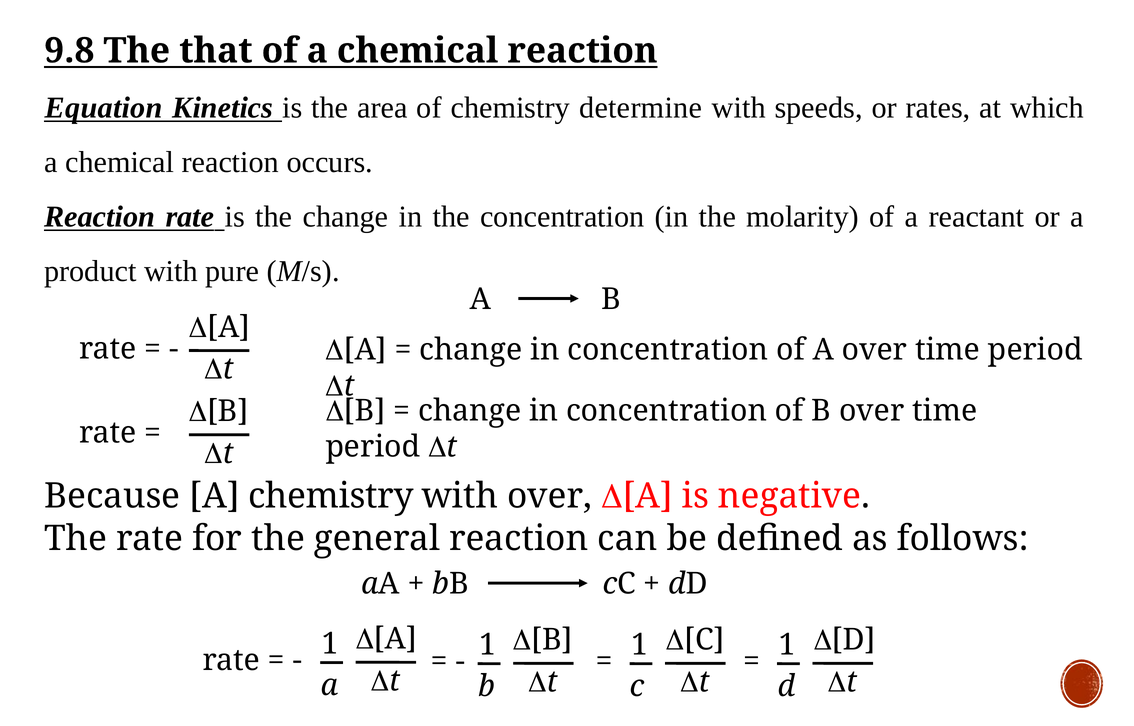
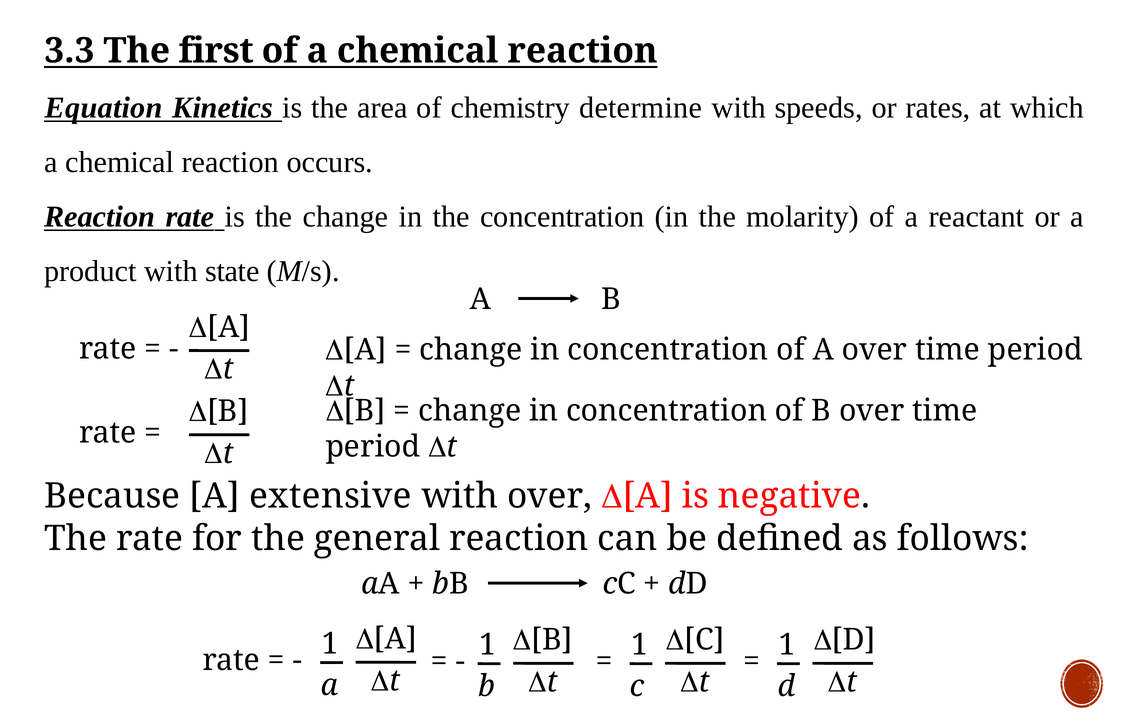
9.8: 9.8 -> 3.3
that: that -> first
pure: pure -> state
A chemistry: chemistry -> extensive
